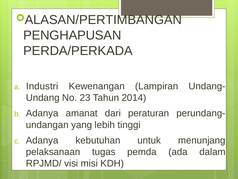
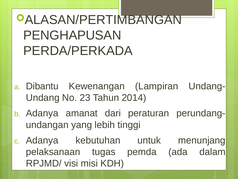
Industri: Industri -> Dibantu
